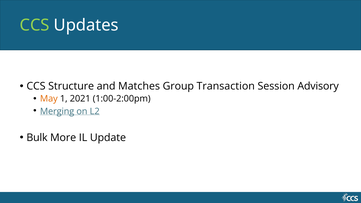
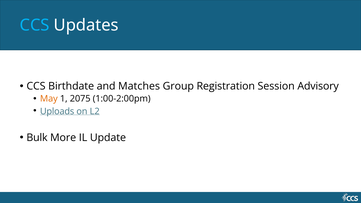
CCS at (35, 25) colour: light green -> light blue
Structure: Structure -> Birthdate
Transaction: Transaction -> Registration
2021: 2021 -> 2075
Merging: Merging -> Uploads
